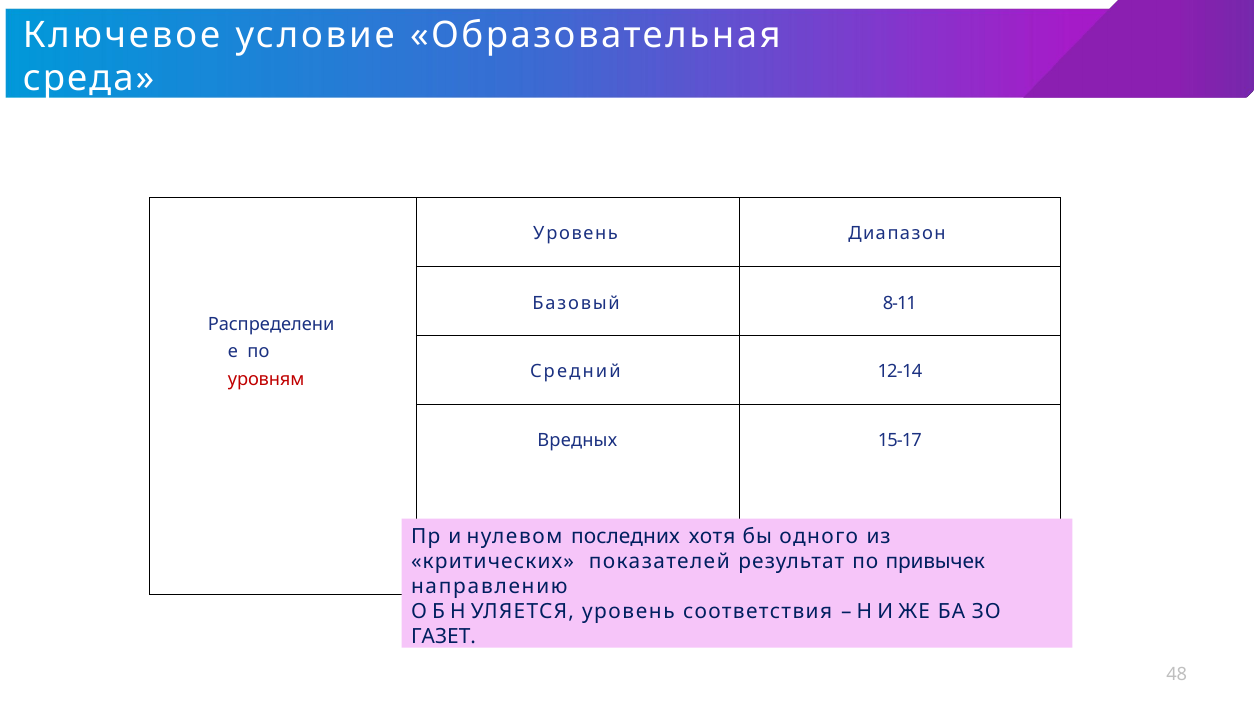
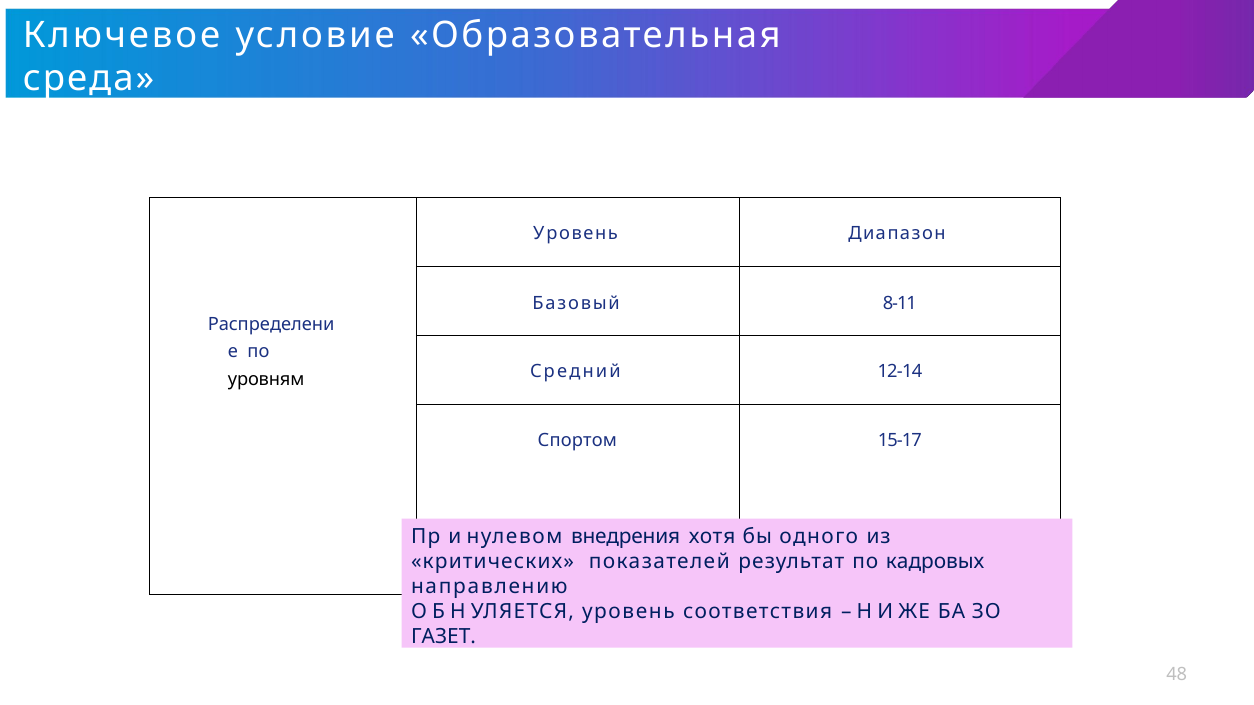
уровням colour: red -> black
Вредных: Вредных -> Спортом
последних: последних -> внедрения
привычек: привычек -> кадровых
